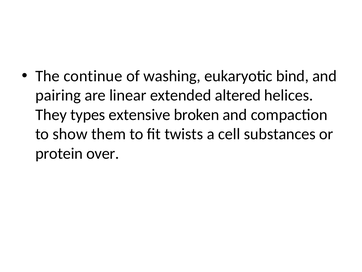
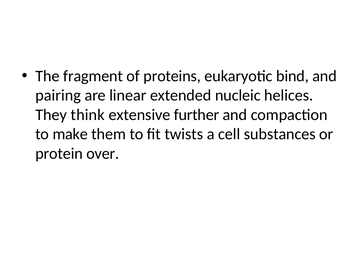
continue: continue -> fragment
washing: washing -> proteins
altered: altered -> nucleic
types: types -> think
broken: broken -> further
show: show -> make
